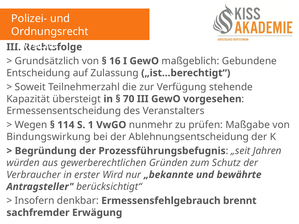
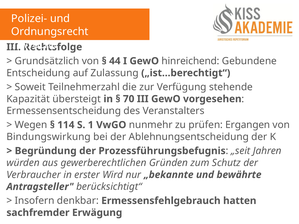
16: 16 -> 44
maßgeblich: maßgeblich -> hinreichend
Maßgabe: Maßgabe -> Ergangen
brennt: brennt -> hatten
